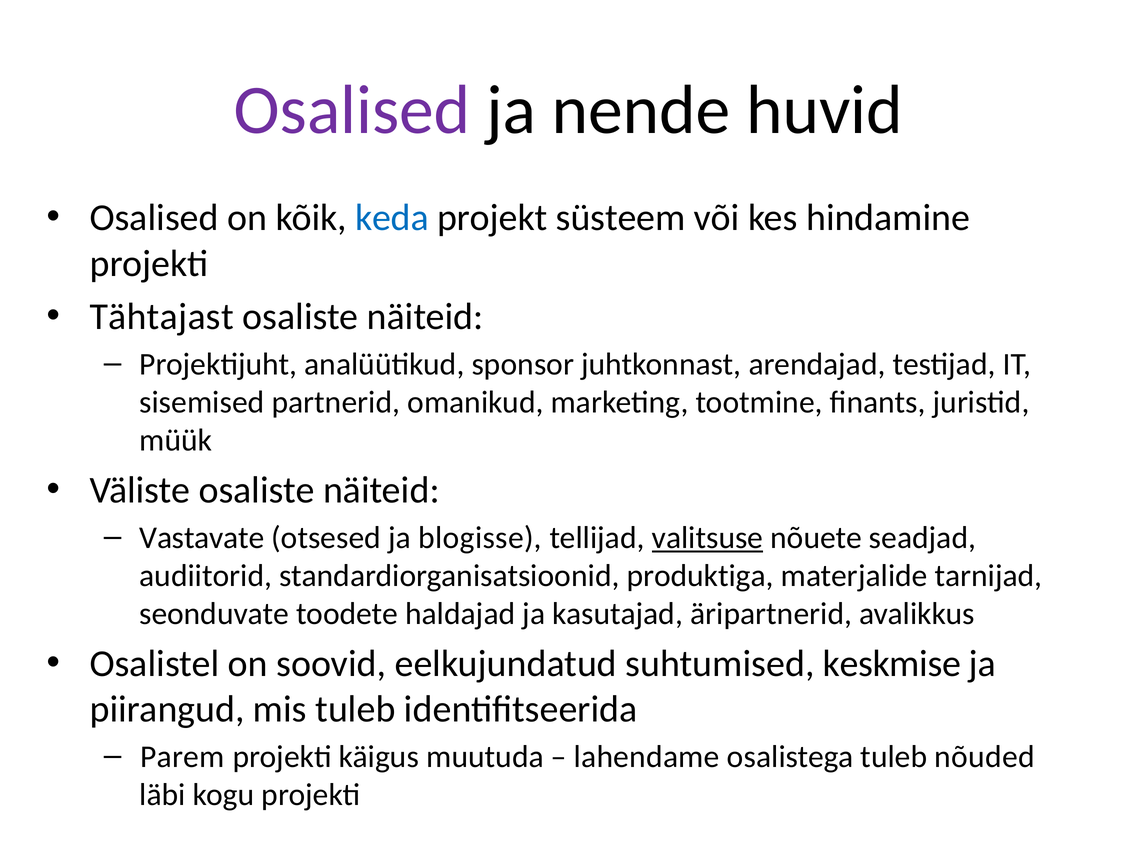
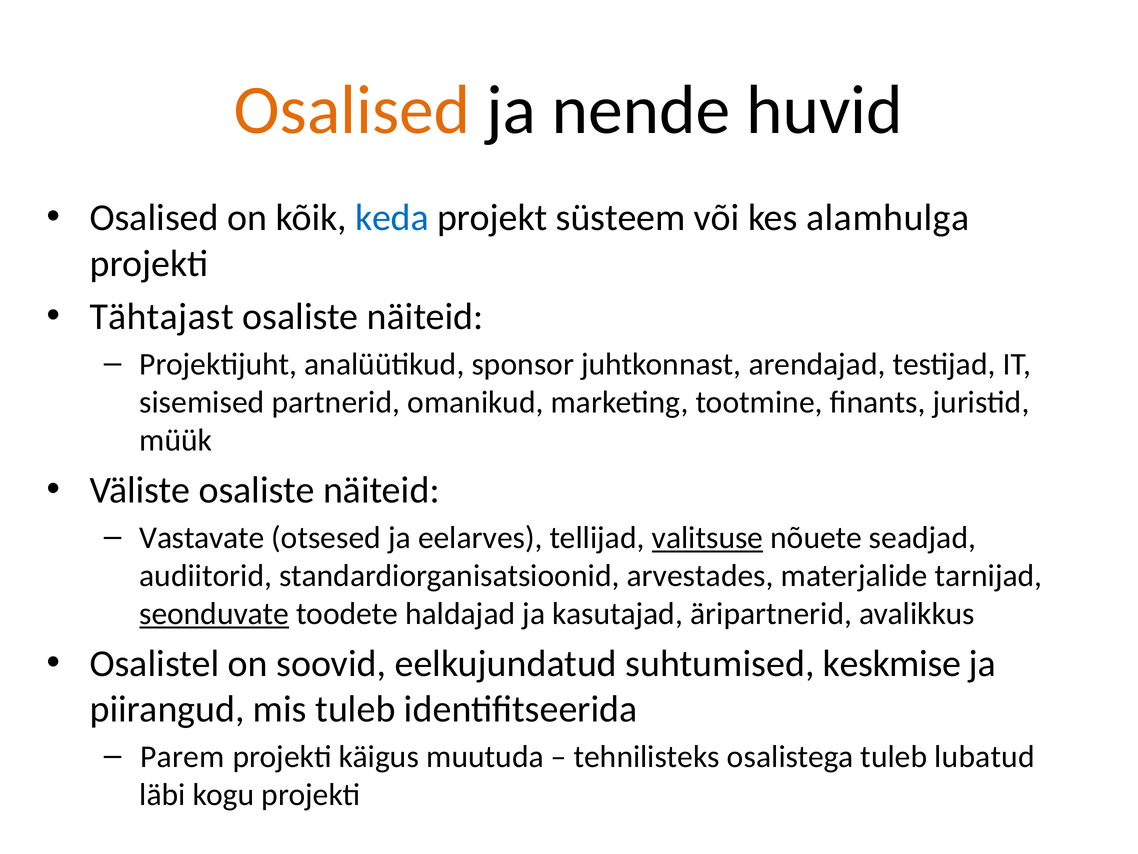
Osalised at (352, 110) colour: purple -> orange
hindamine: hindamine -> alamhulga
blogisse: blogisse -> eelarves
produktiga: produktiga -> arvestades
seonduvate underline: none -> present
lahendame: lahendame -> tehnilisteks
nõuded: nõuded -> lubatud
